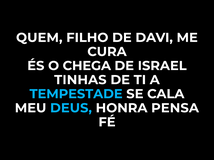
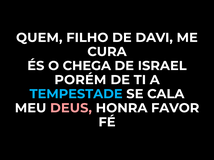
TINHAS: TINHAS -> PORÉM
DEUS colour: light blue -> pink
PENSA: PENSA -> FAVOR
